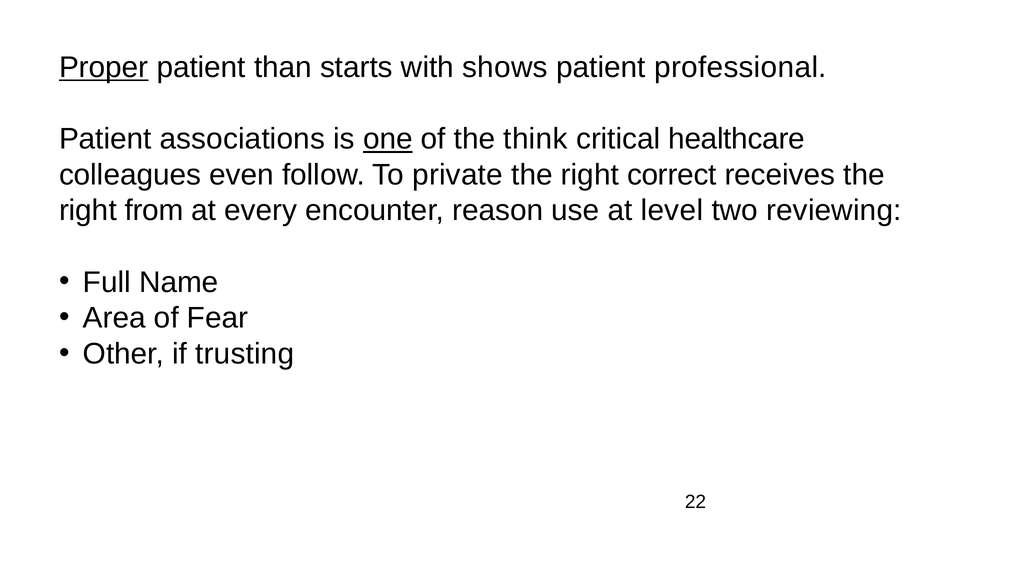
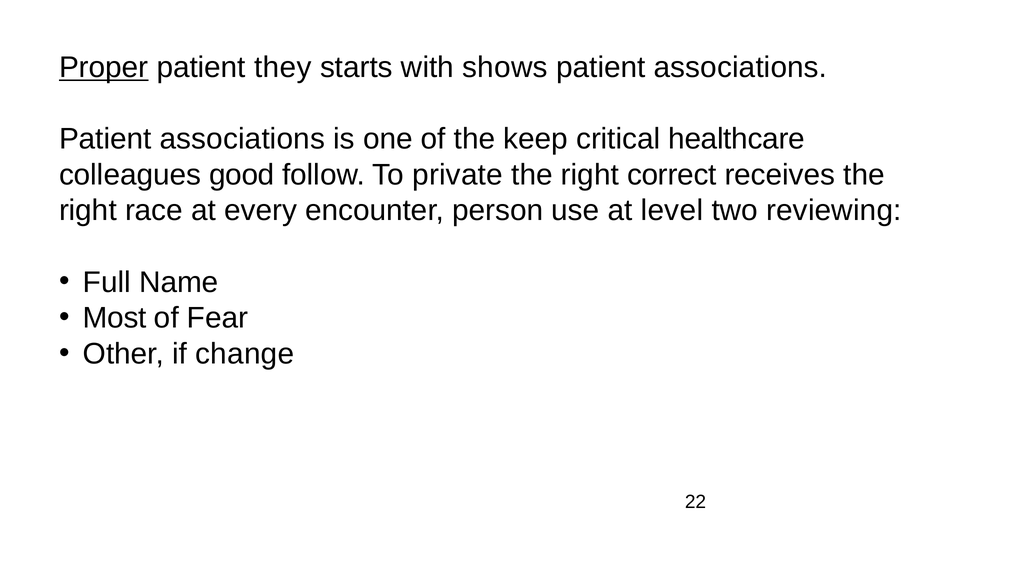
than: than -> they
professional at (740, 67): professional -> associations
one underline: present -> none
think: think -> keep
even: even -> good
from: from -> race
reason: reason -> person
Area: Area -> Most
trusting: trusting -> change
